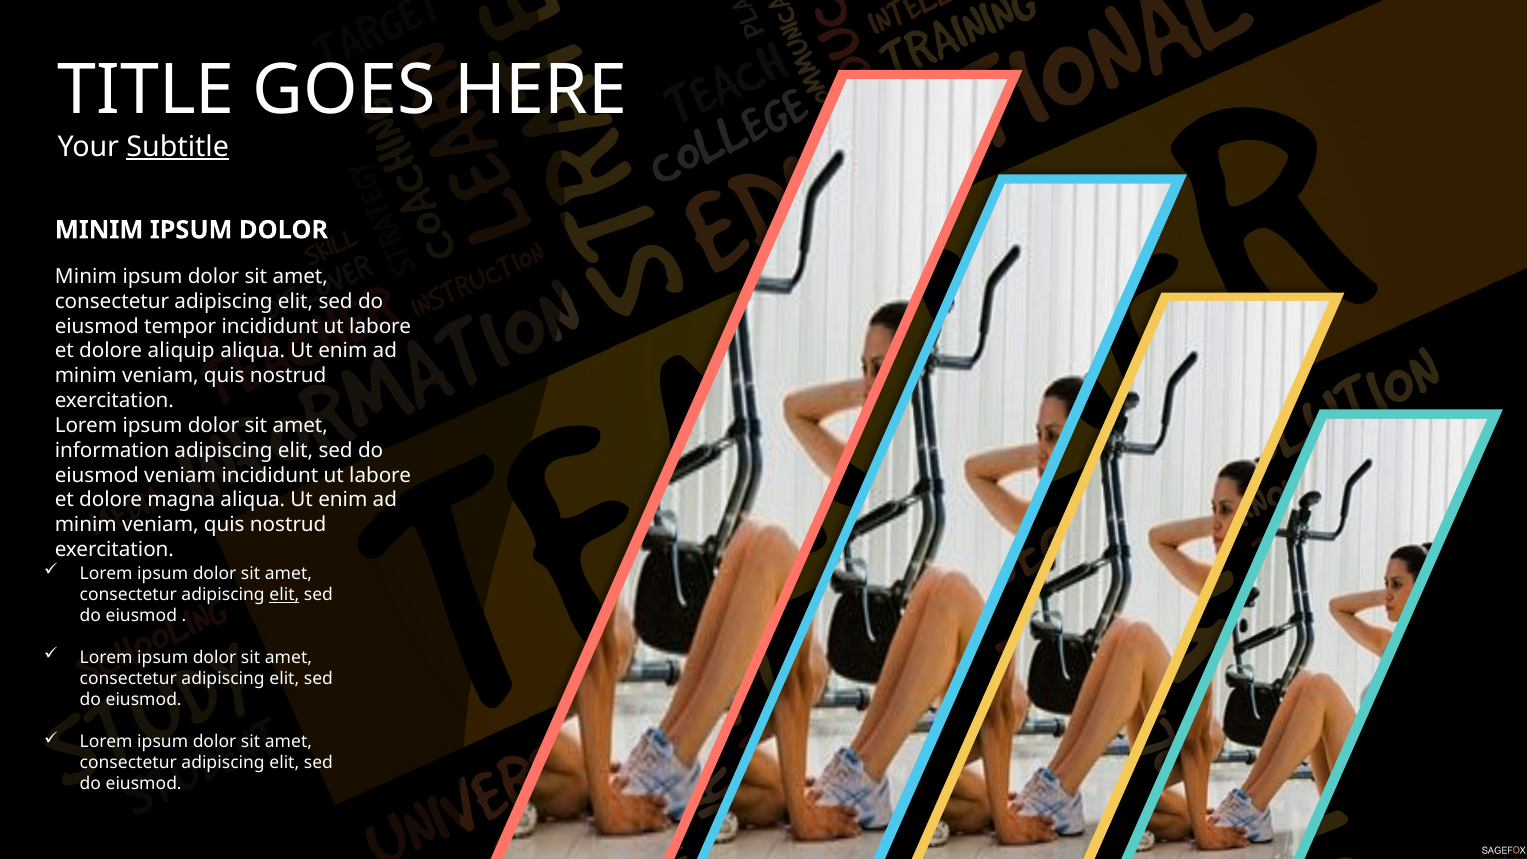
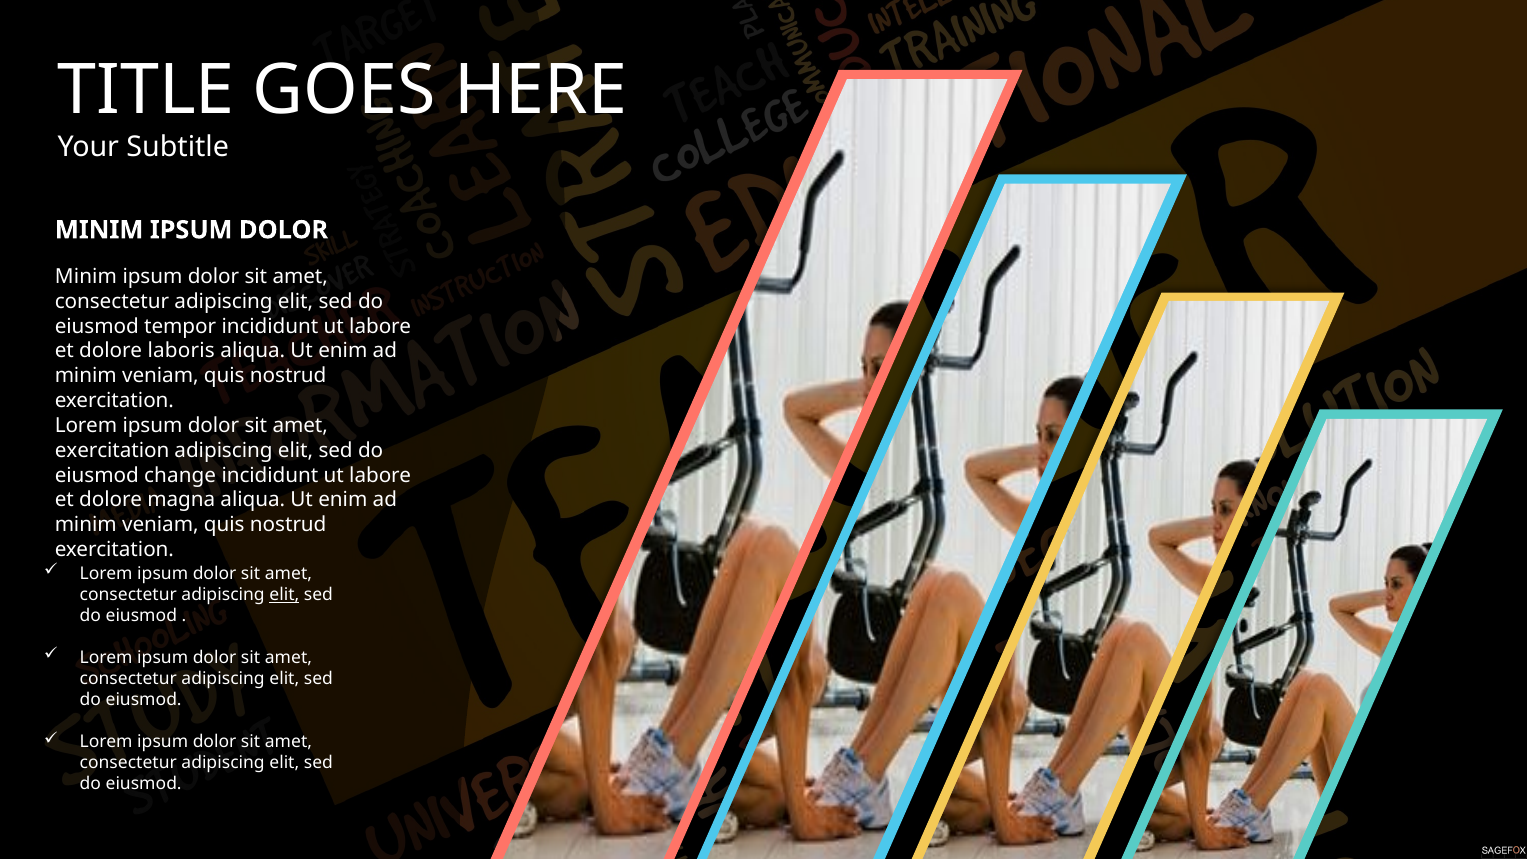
Subtitle underline: present -> none
aliquip: aliquip -> laboris
information at (112, 450): information -> exercitation
eiusmod veniam: veniam -> change
